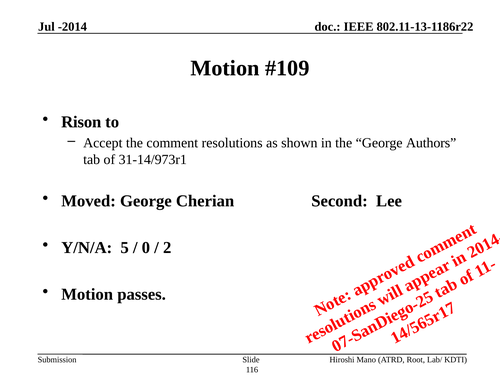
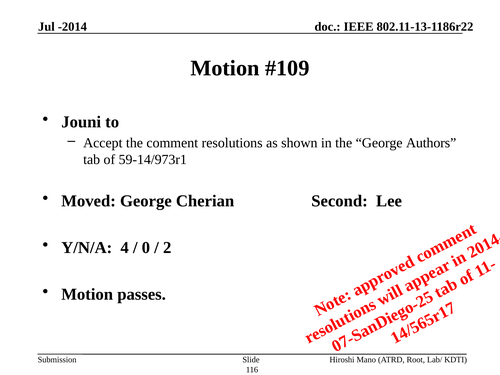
Rison: Rison -> Jouni
31-14/973r1: 31-14/973r1 -> 59-14/973r1
Y/N/A 5: 5 -> 4
